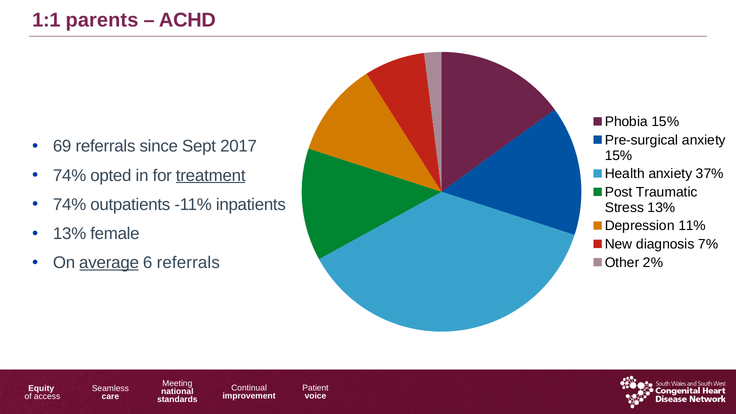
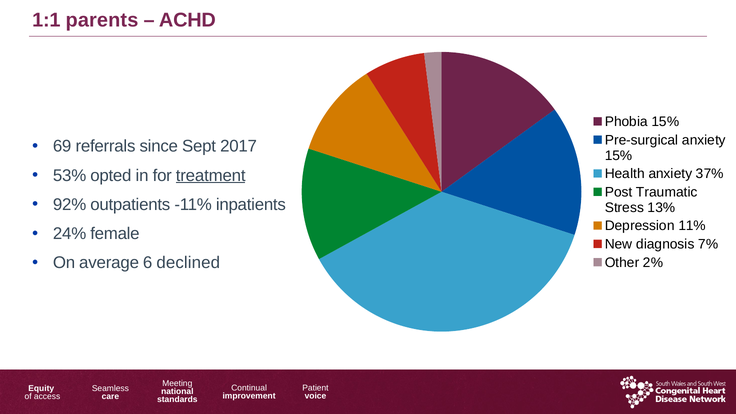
74% at (70, 175): 74% -> 53%
74% at (70, 205): 74% -> 92%
13% at (70, 234): 13% -> 24%
average underline: present -> none
6 referrals: referrals -> declined
